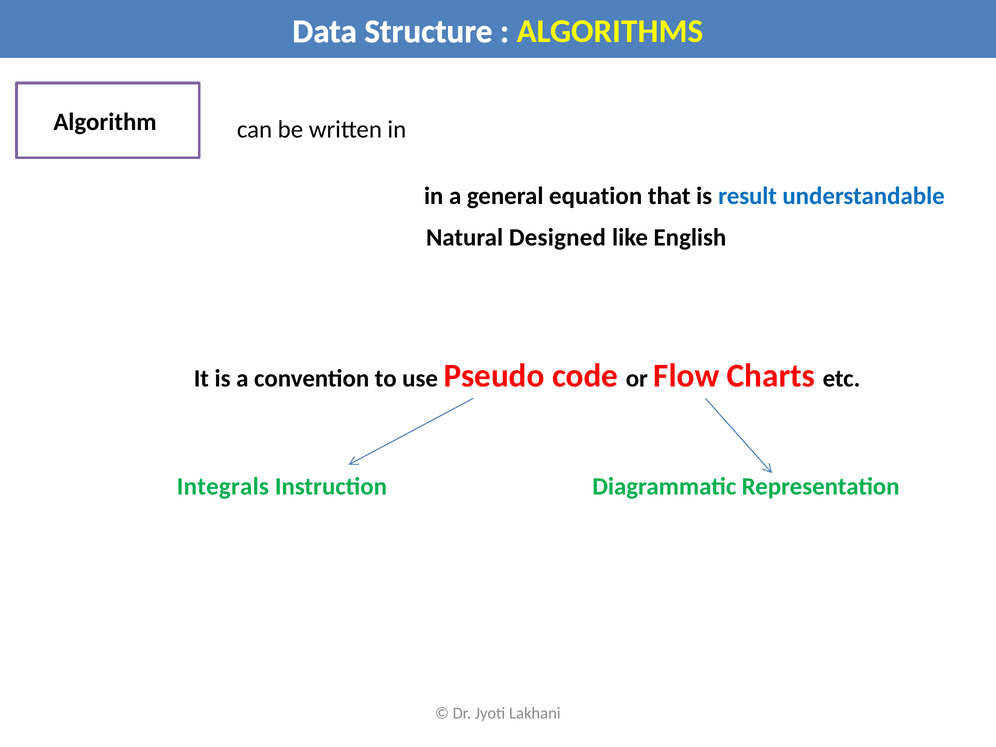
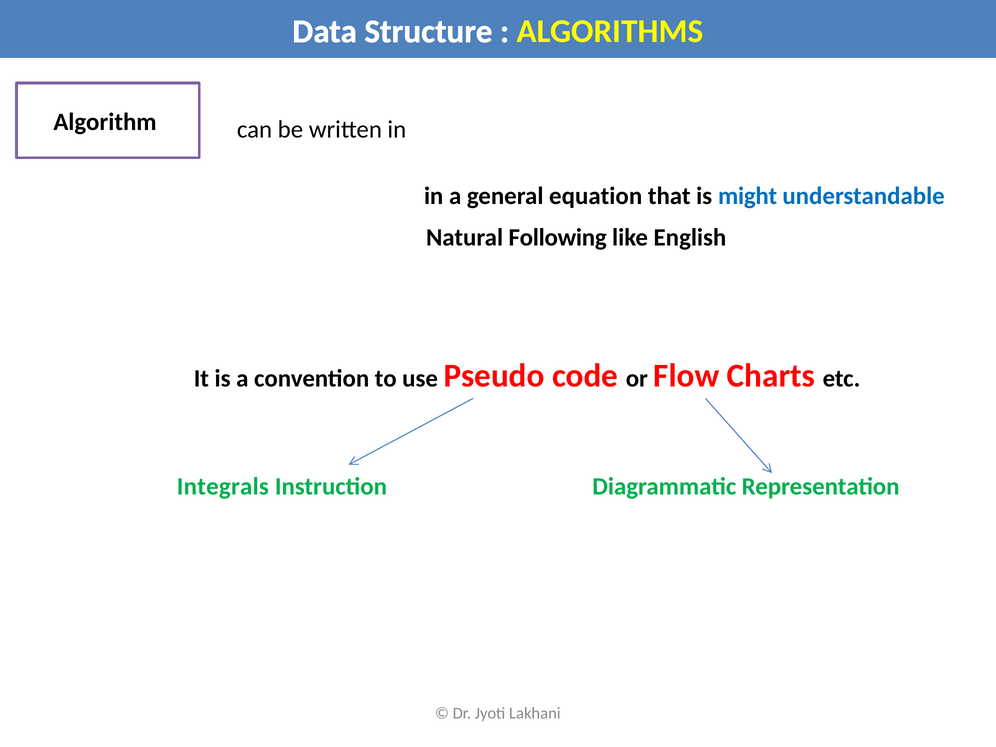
result: result -> might
Designed: Designed -> Following
